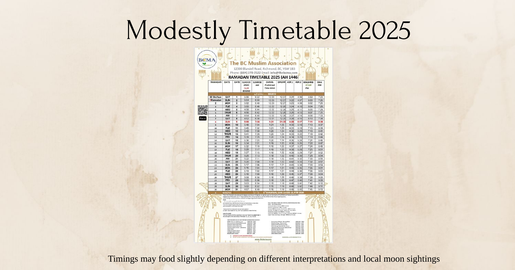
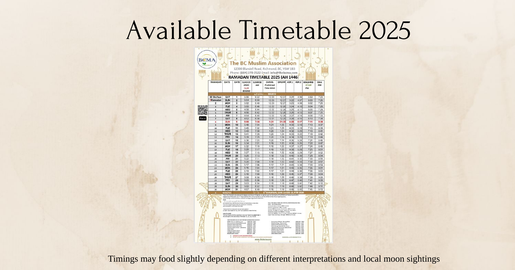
Modestly: Modestly -> Available
